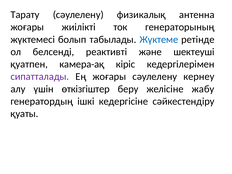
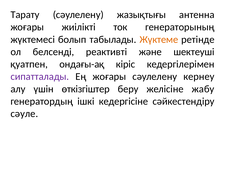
физикалық: физикалық -> жазықтығы
Жүктеме colour: blue -> orange
камера-ақ: камера-ақ -> ондағы-ақ
қуаты: қуаты -> сәуле
